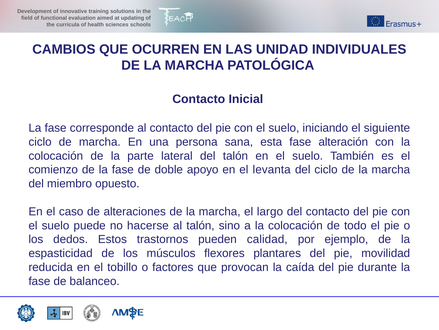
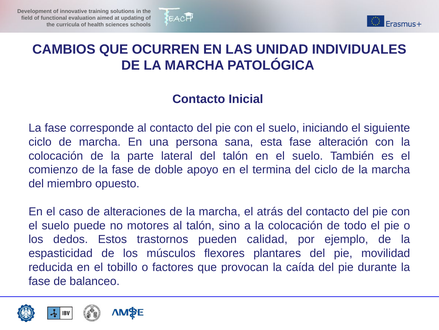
levanta: levanta -> termina
largo: largo -> atrás
hacerse: hacerse -> motores
